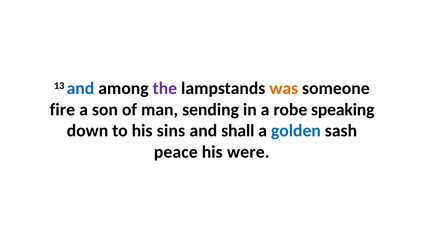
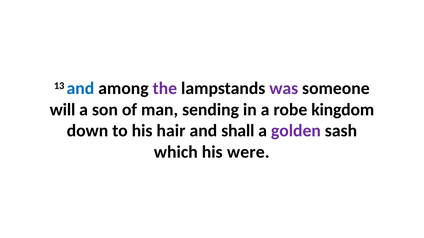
was colour: orange -> purple
fire: fire -> will
speaking: speaking -> kingdom
sins: sins -> hair
golden colour: blue -> purple
peace: peace -> which
